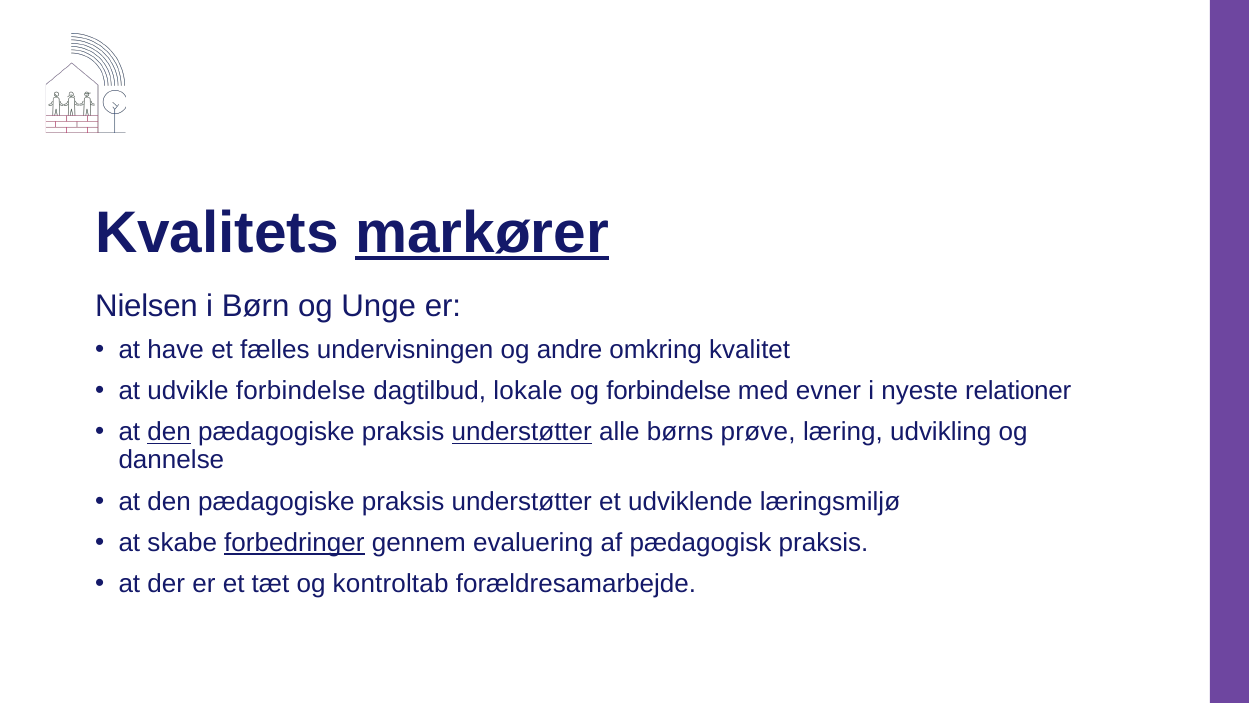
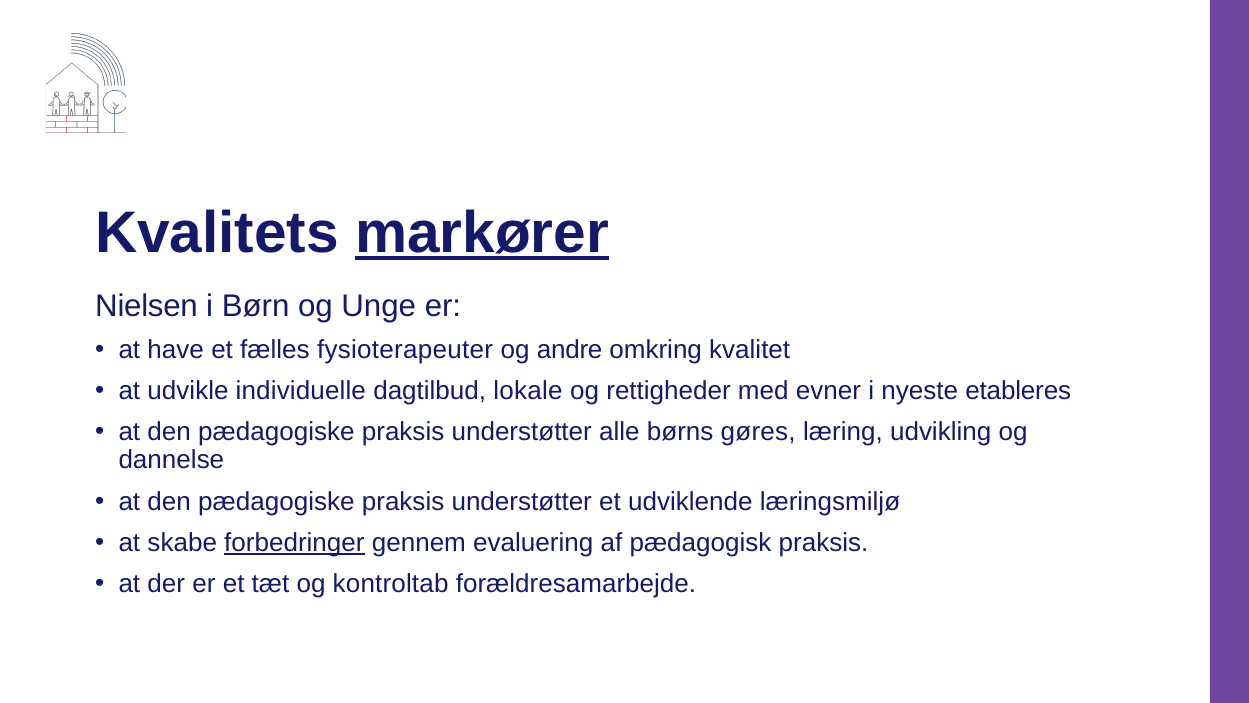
undervisningen: undervisningen -> fysioterapeuter
udvikle forbindelse: forbindelse -> individuelle
og forbindelse: forbindelse -> rettigheder
relationer: relationer -> etableres
den at (169, 432) underline: present -> none
understøtter at (522, 432) underline: present -> none
prøve: prøve -> gøres
